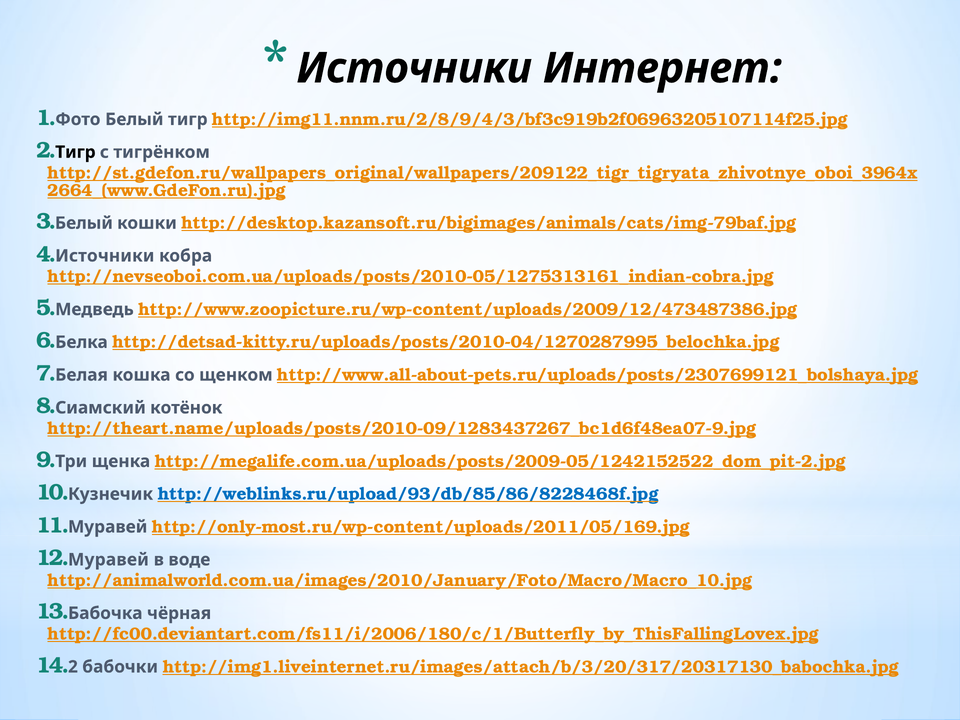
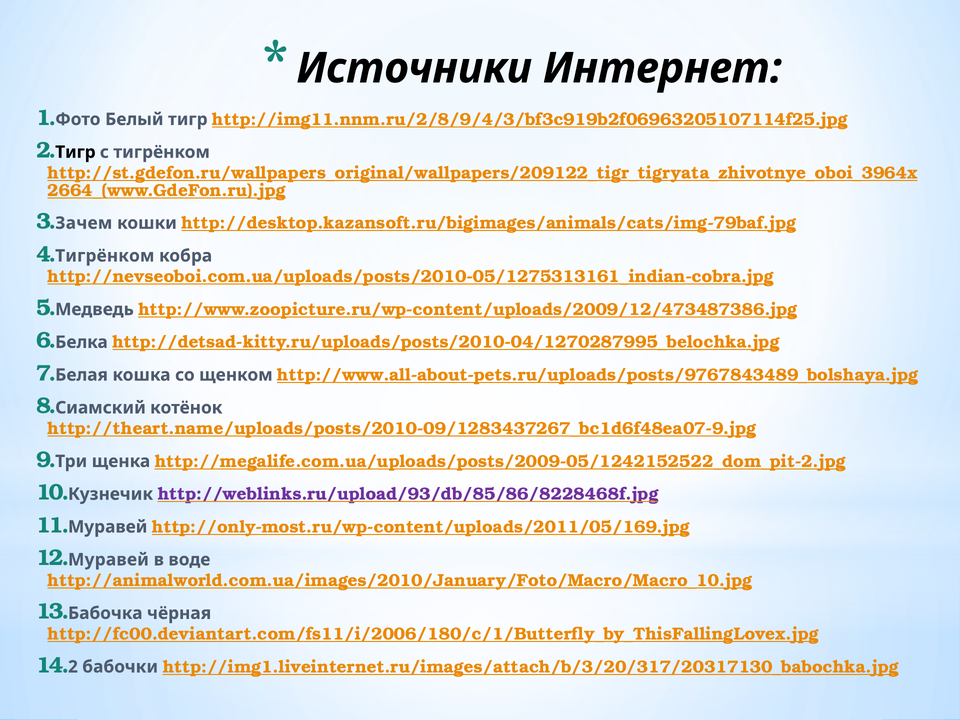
Белый at (84, 223): Белый -> Зачем
Источники at (105, 256): Источники -> Тигрёнком
http://www.all-about-pets.ru/uploads/posts/2307699121_bolshaya.jpg: http://www.all-about-pets.ru/uploads/posts/2307699121_bolshaya.jpg -> http://www.all-about-pets.ru/uploads/posts/9767843489_bolshaya.jpg
http://weblinks.ru/upload/93/db/85/86/8228468f.jpg colour: blue -> purple
